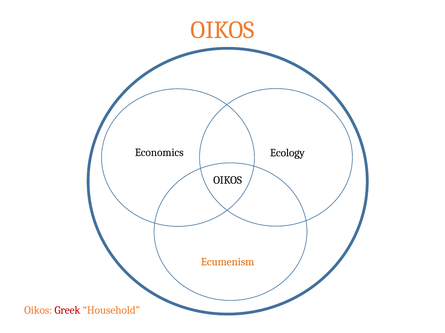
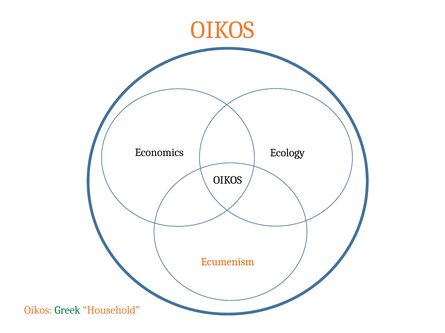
Greek colour: red -> green
